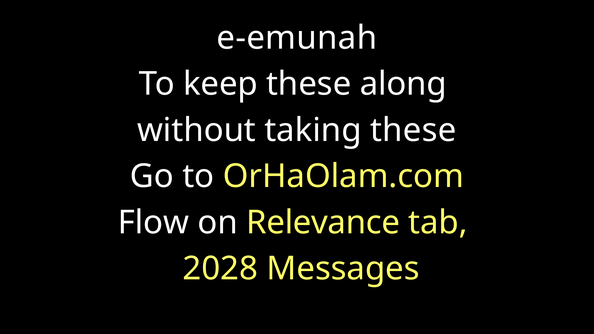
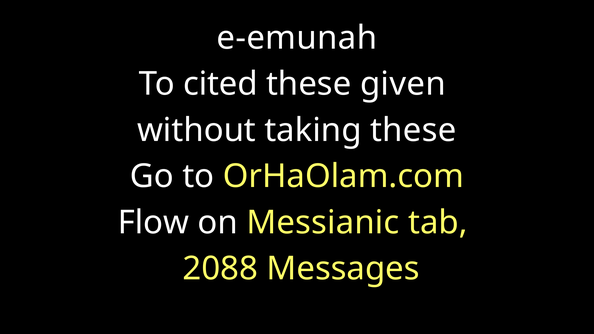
keep: keep -> cited
along: along -> given
Relevance: Relevance -> Messianic
2028: 2028 -> 2088
